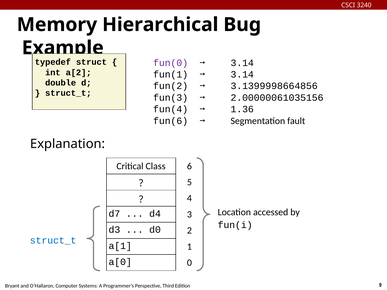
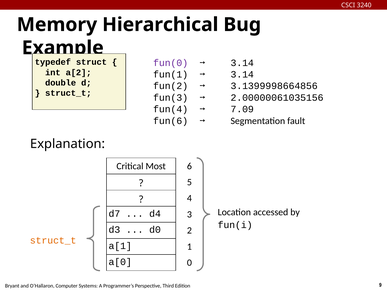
1.36: 1.36 -> 7.09
Class: Class -> Most
struct_t at (53, 241) colour: blue -> orange
